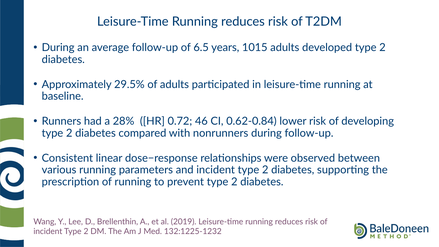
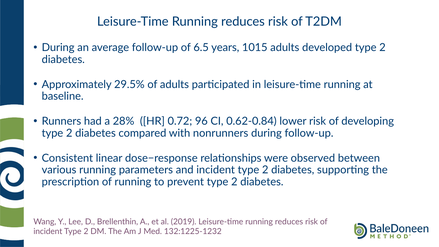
46: 46 -> 96
